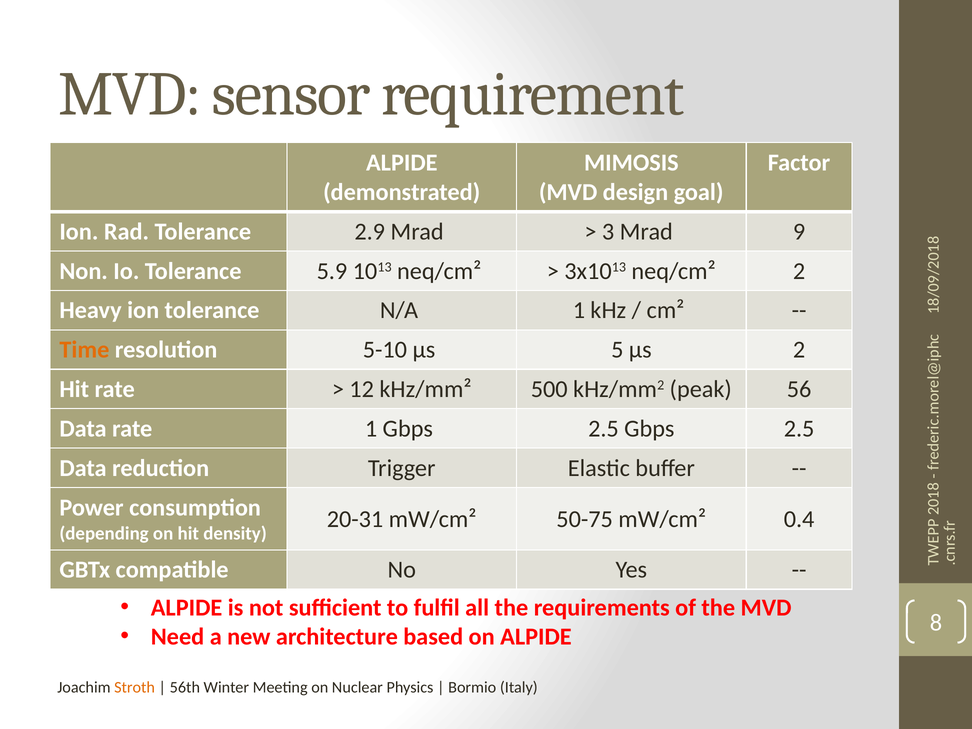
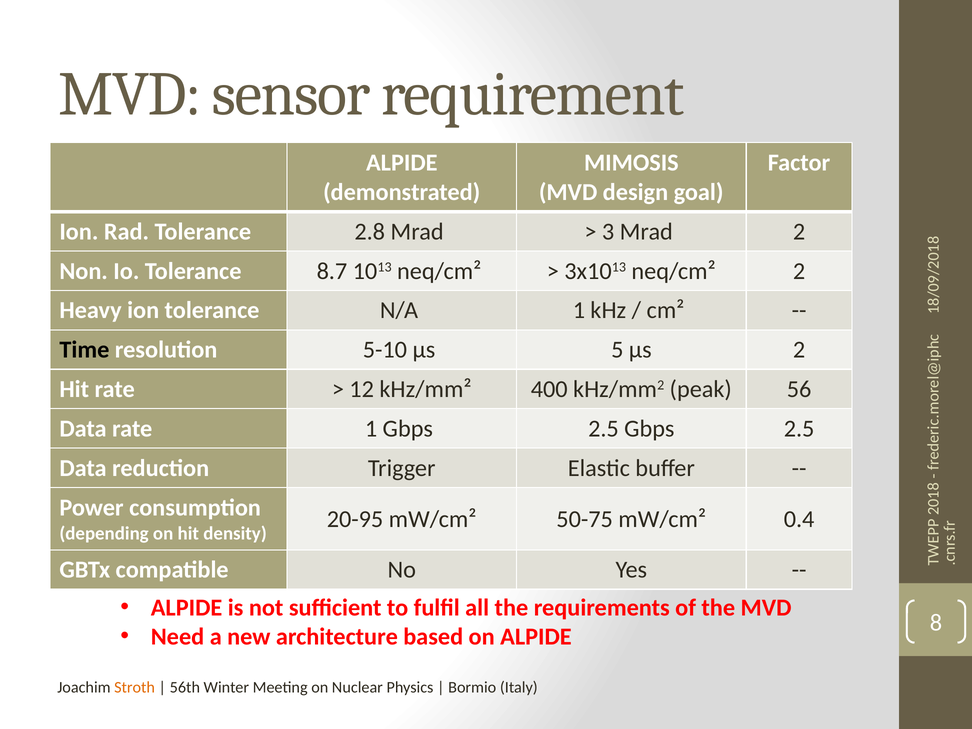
2.9: 2.9 -> 2.8
Mrad 9: 9 -> 2
5.9: 5.9 -> 8.7
Time colour: orange -> black
500: 500 -> 400
20-31: 20-31 -> 20-95
